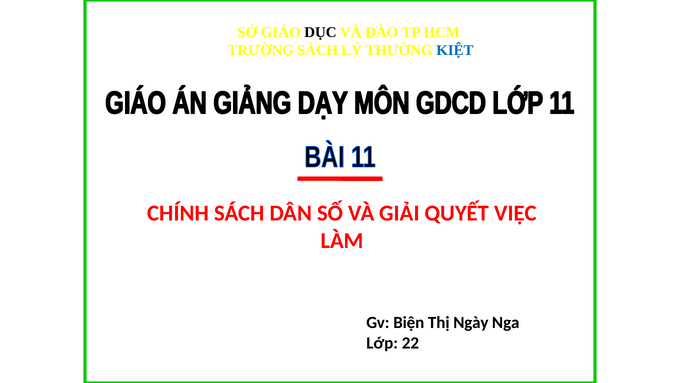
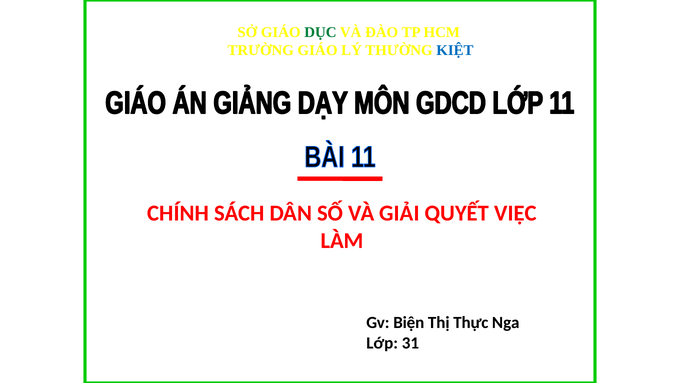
DỤC colour: black -> green
TRƯỜNG SÁCH: SÁCH -> GIÁO
Ngày: Ngày -> Thực
22: 22 -> 31
